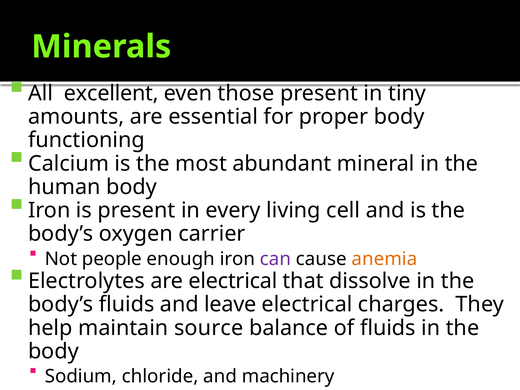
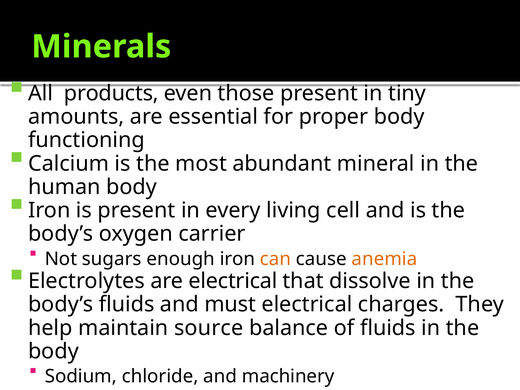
excellent: excellent -> products
people: people -> sugars
can colour: purple -> orange
leave: leave -> must
